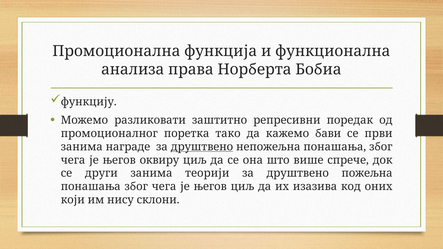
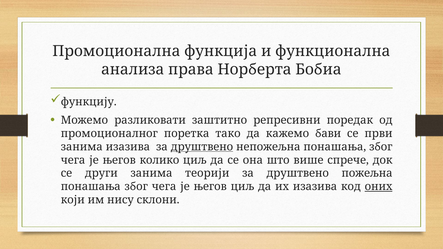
занима награде: награде -> изазива
оквиру: оквиру -> колико
оних underline: none -> present
